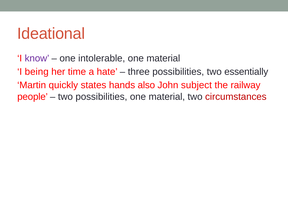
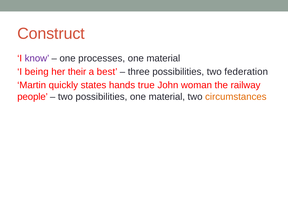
Ideational: Ideational -> Construct
intolerable: intolerable -> processes
time: time -> their
hate: hate -> best
essentially: essentially -> federation
also: also -> true
subject: subject -> woman
circumstances colour: red -> orange
